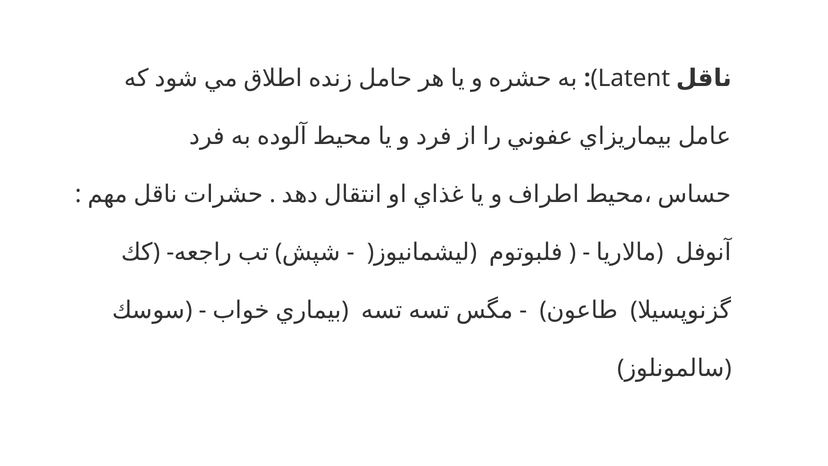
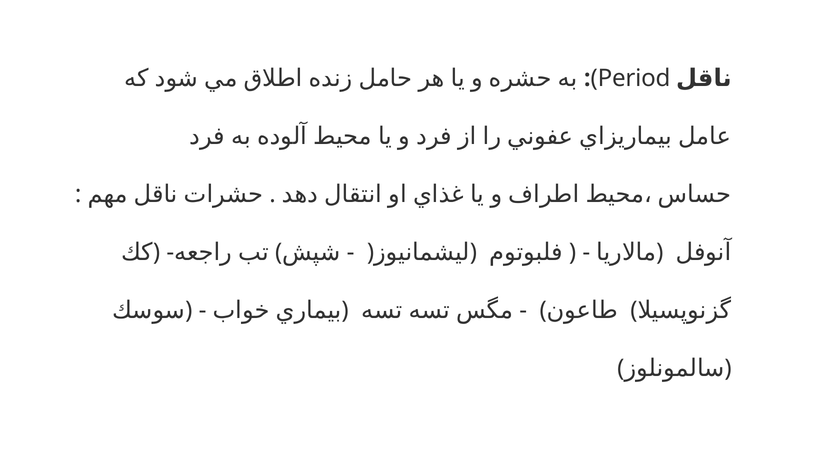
Latent: Latent -> Period
